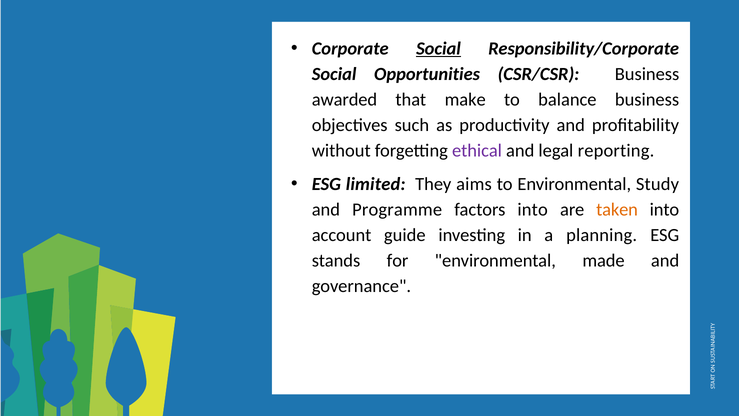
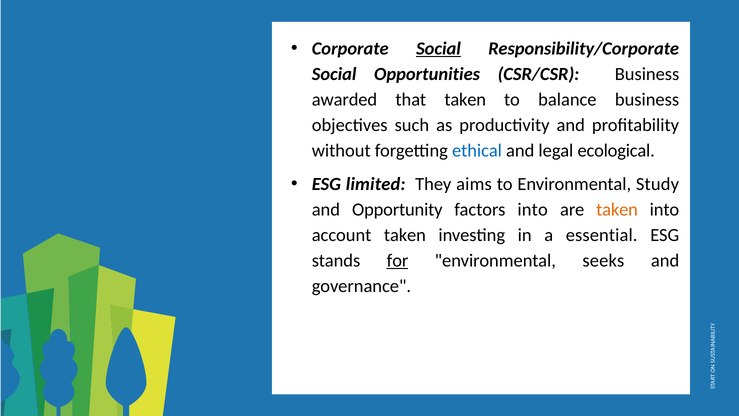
that make: make -> taken
ethical colour: purple -> blue
reporting: reporting -> ecological
Programme: Programme -> Opportunity
account guide: guide -> taken
planning: planning -> essential
for underline: none -> present
made: made -> seeks
